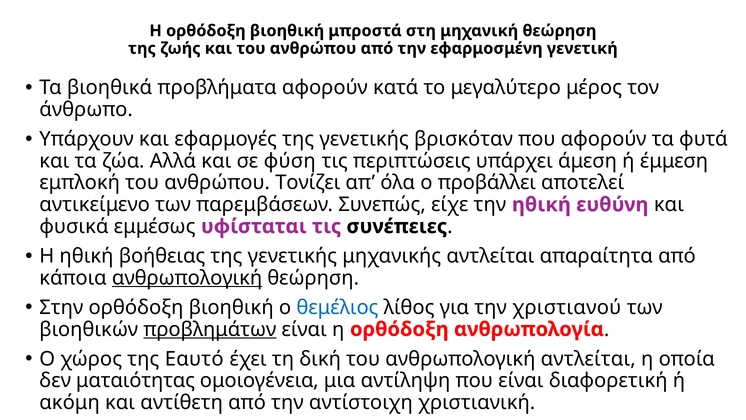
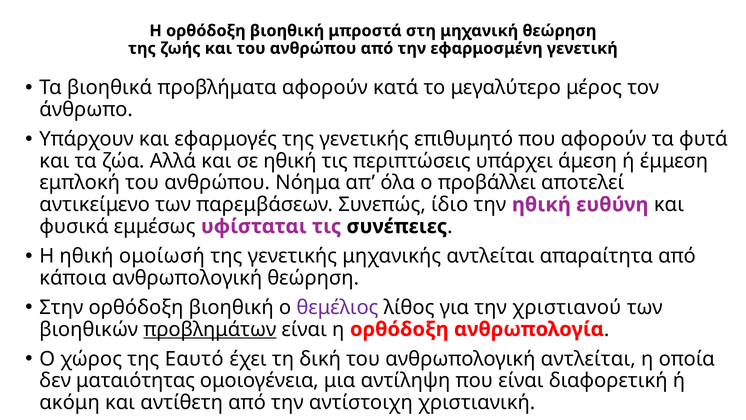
βρισκόταν: βρισκόταν -> επιθυμητό
σε φύση: φύση -> ηθική
Τονίζει: Τονίζει -> Νόημα
είχε: είχε -> ίδιο
βοήθειας: βοήθειας -> ομοίωσή
ανθρωπολογική at (187, 278) underline: present -> none
θεμέλιος colour: blue -> purple
